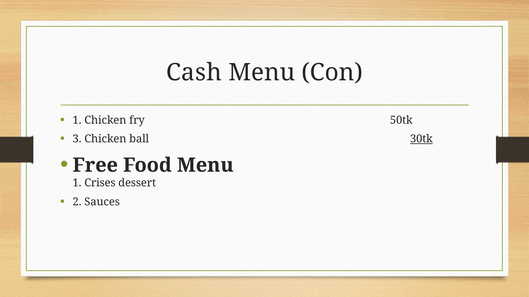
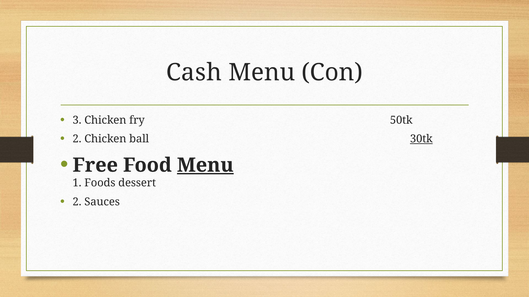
1 at (77, 120): 1 -> 3
3 at (77, 139): 3 -> 2
Menu at (205, 165) underline: none -> present
Crises: Crises -> Foods
